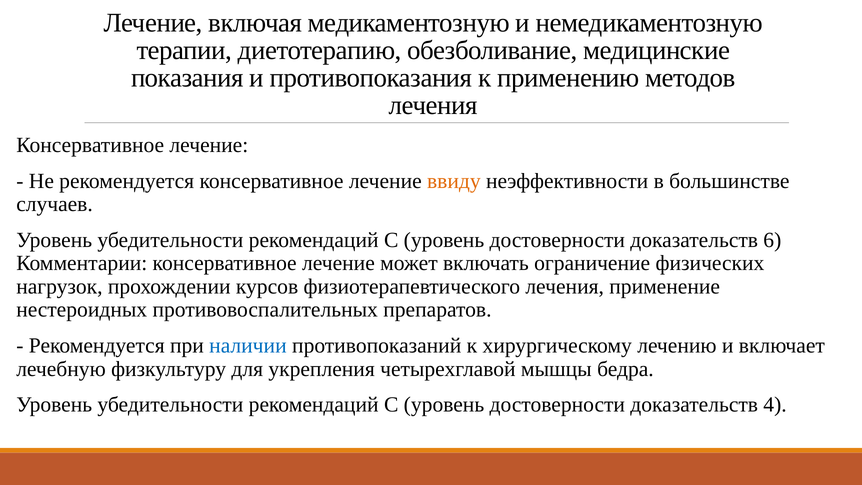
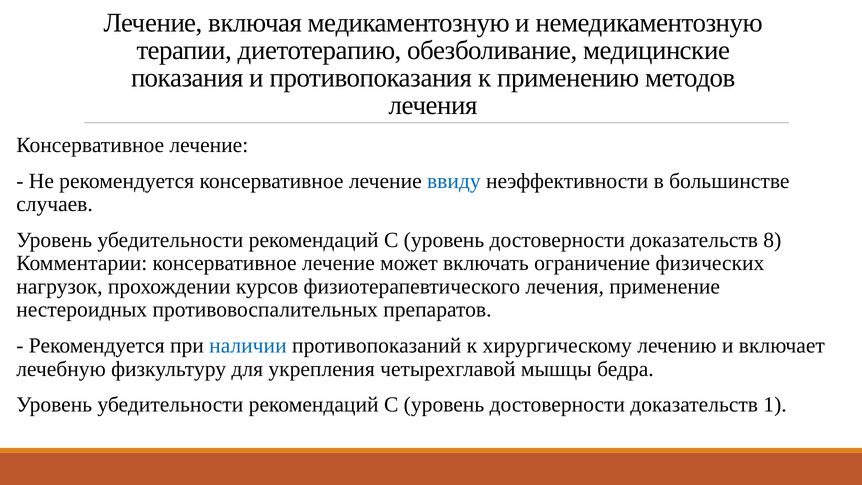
ввиду colour: orange -> blue
6: 6 -> 8
4: 4 -> 1
